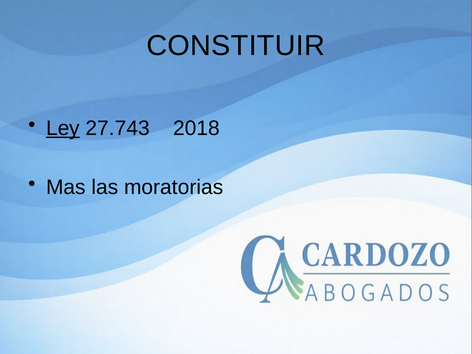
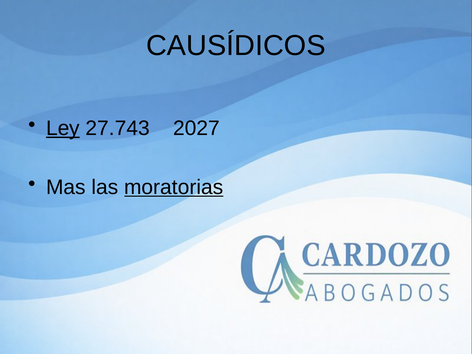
CONSTITUIR: CONSTITUIR -> CAUSÍDICOS
2018: 2018 -> 2027
moratorias underline: none -> present
